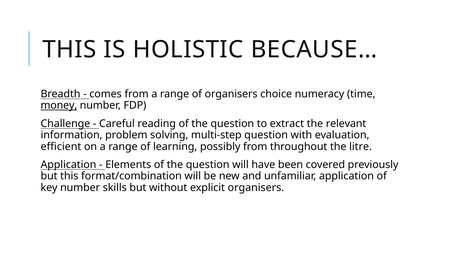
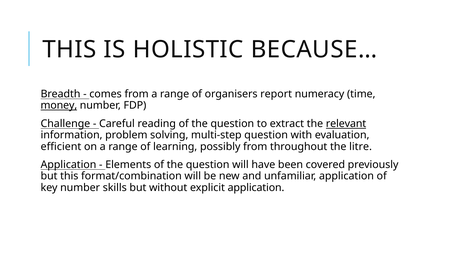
choice: choice -> report
relevant underline: none -> present
explicit organisers: organisers -> application
